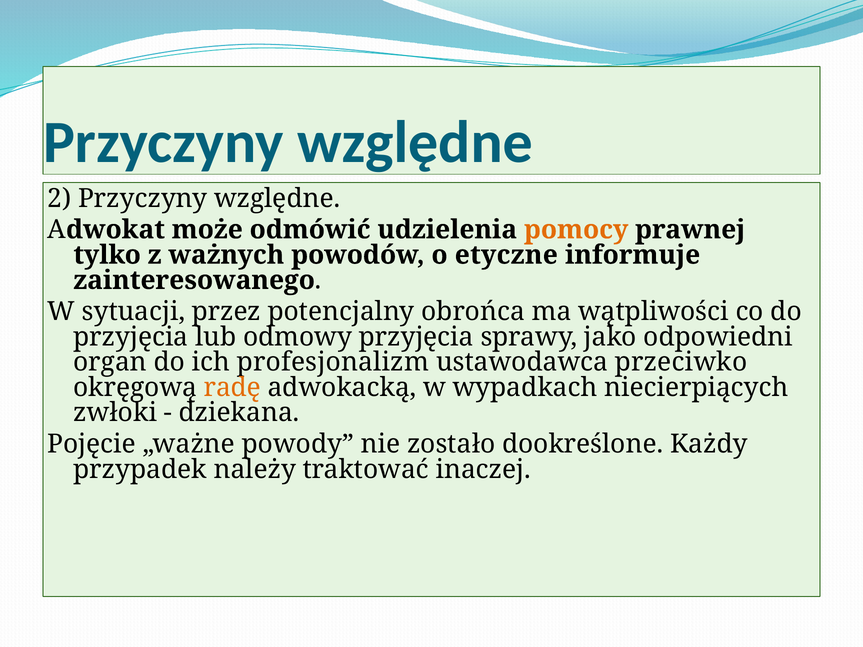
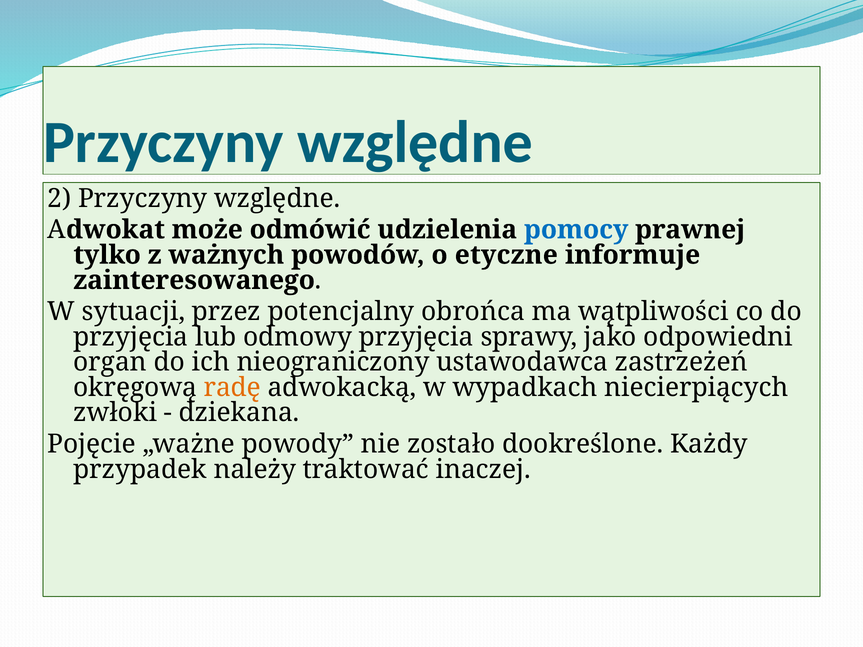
pomocy colour: orange -> blue
profesjonalizm: profesjonalizm -> nieograniczony
przeciwko: przeciwko -> zastrzeżeń
